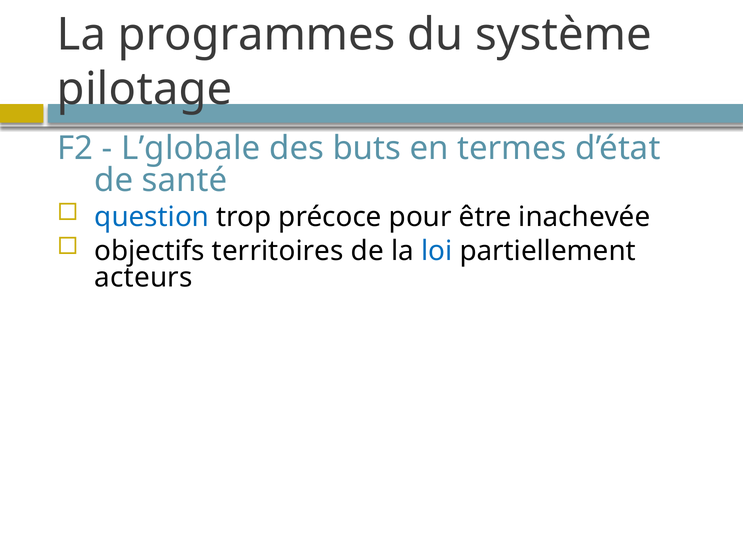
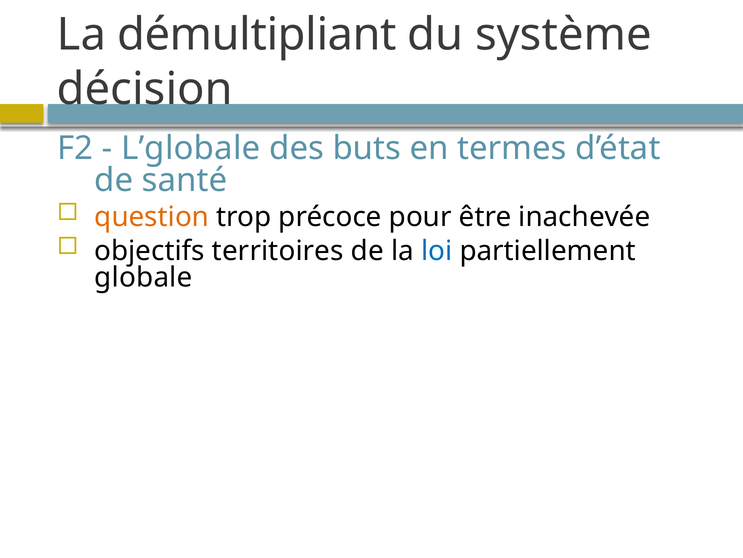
programmes: programmes -> démultipliant
pilotage: pilotage -> décision
question colour: blue -> orange
acteurs: acteurs -> globale
